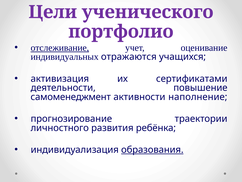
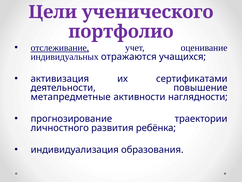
самоменеджмент: самоменеджмент -> метапредметные
наполнение: наполнение -> наглядности
образования underline: present -> none
